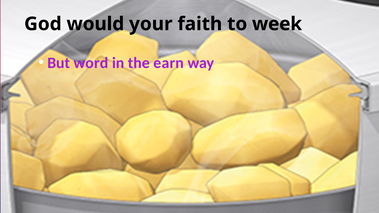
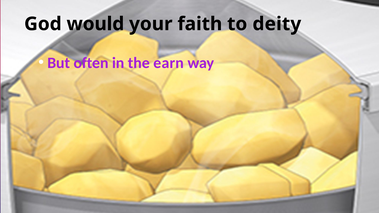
week: week -> deity
word: word -> often
